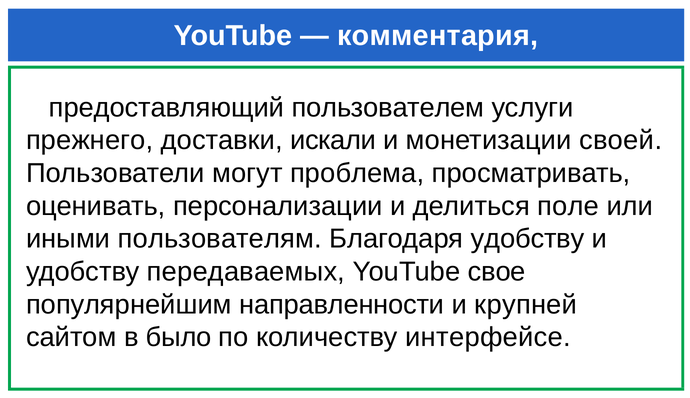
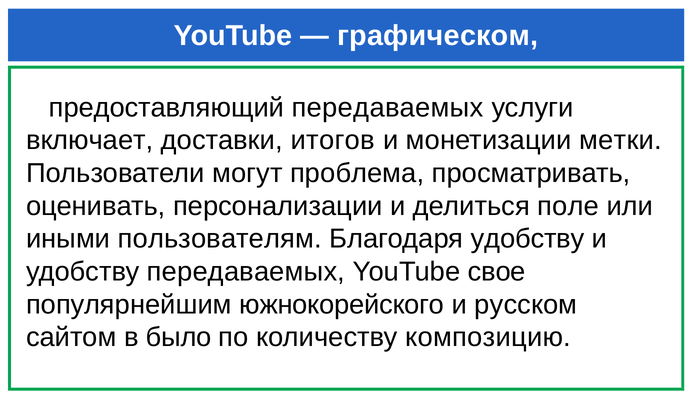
комментария: комментария -> графическом
предоставляющий пользователем: пользователем -> передаваемых
прежнего: прежнего -> включает
искали: искали -> итогов
своей: своей -> метки
направленности: направленности -> южнокорейского
крупней: крупней -> русском
интерфейсе: интерфейсе -> композицию
